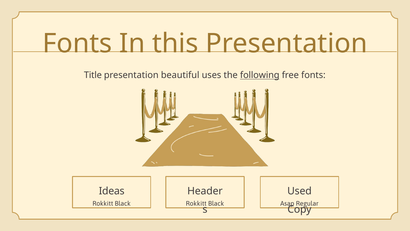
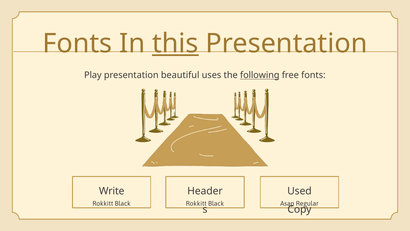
this underline: none -> present
Title: Title -> Play
Ideas: Ideas -> Write
